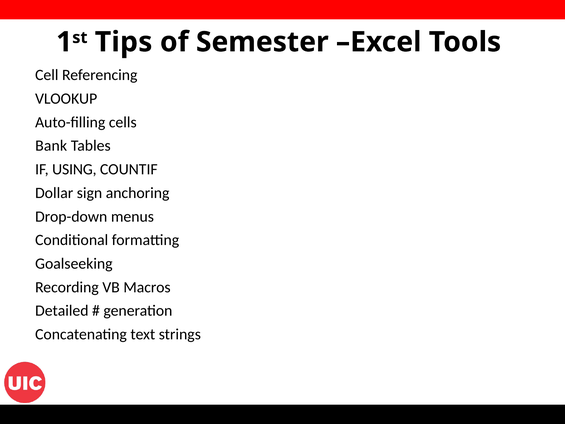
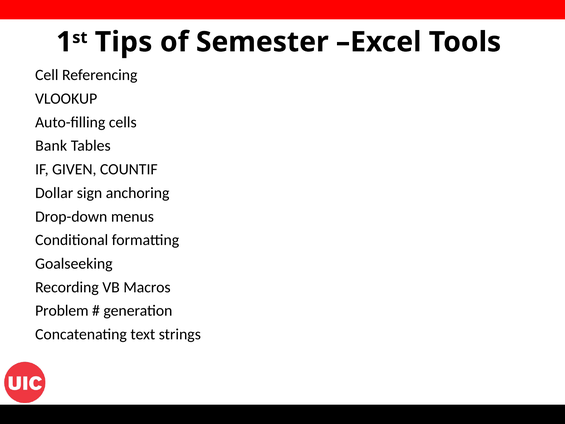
USING: USING -> GIVEN
Detailed: Detailed -> Problem
